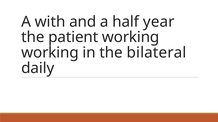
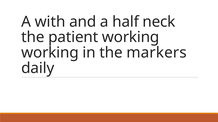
year: year -> neck
bilateral: bilateral -> markers
